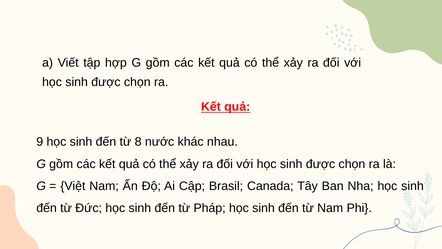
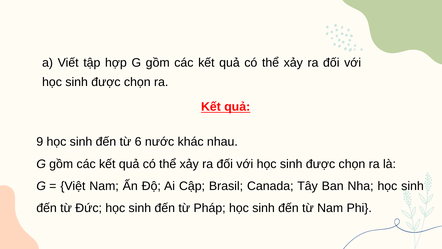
8: 8 -> 6
